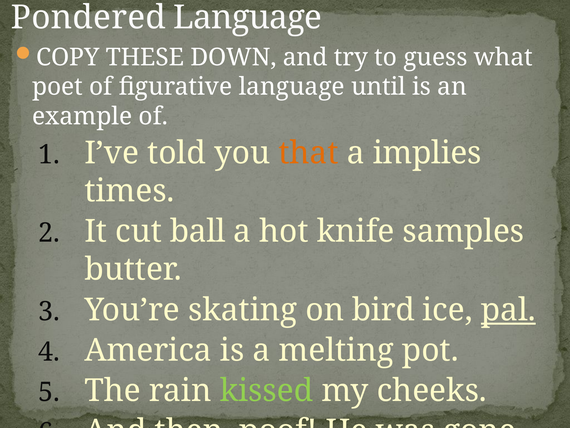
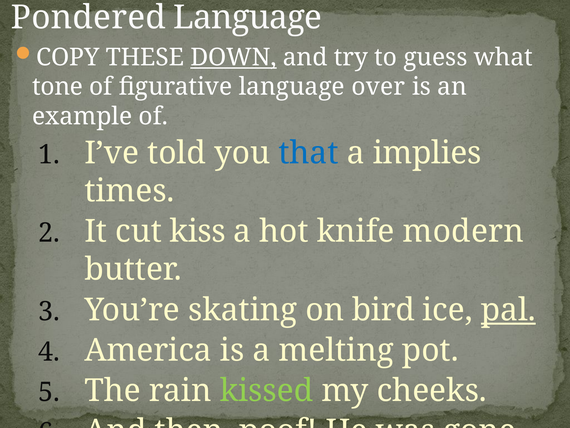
DOWN underline: none -> present
poet: poet -> tone
until: until -> over
that colour: orange -> blue
ball: ball -> kiss
samples: samples -> modern
